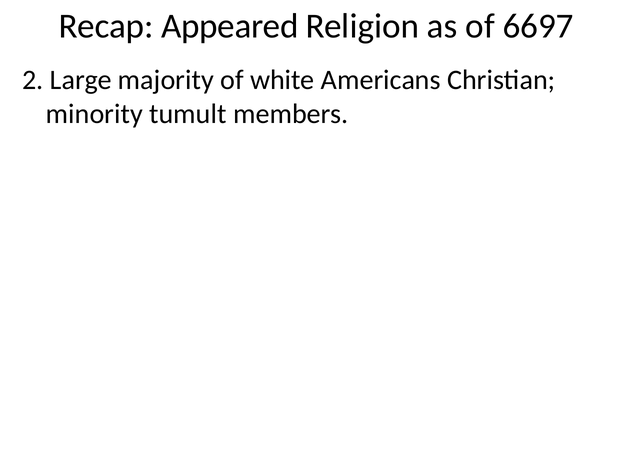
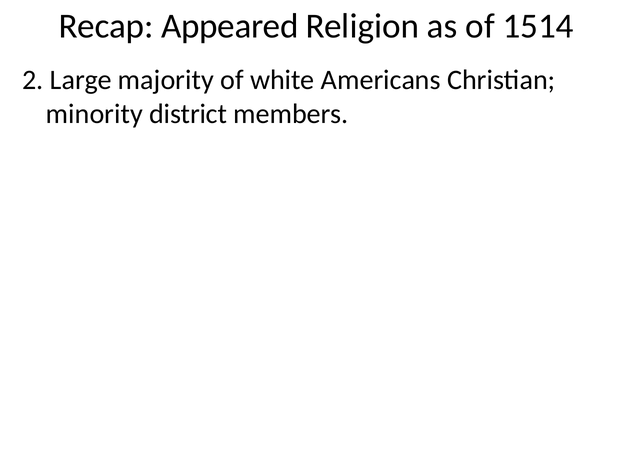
6697: 6697 -> 1514
tumult: tumult -> district
